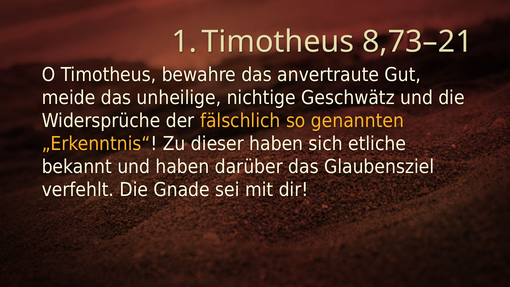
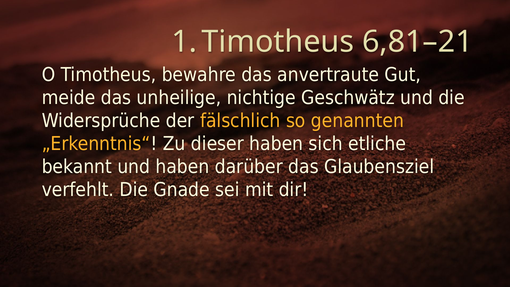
8,73–21: 8,73–21 -> 6,81–21
